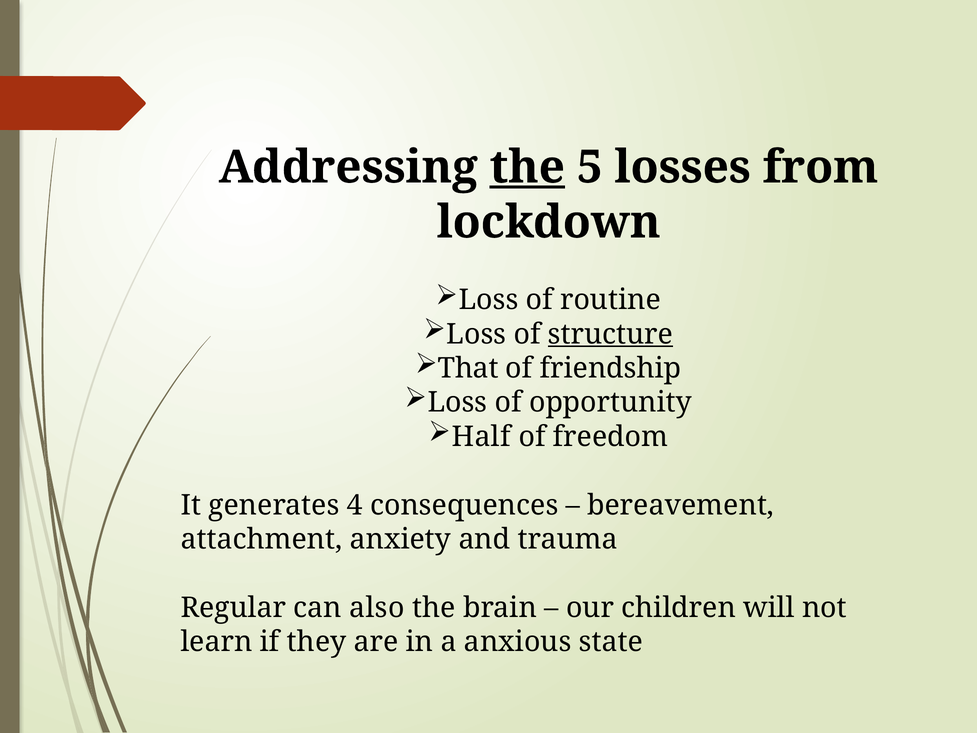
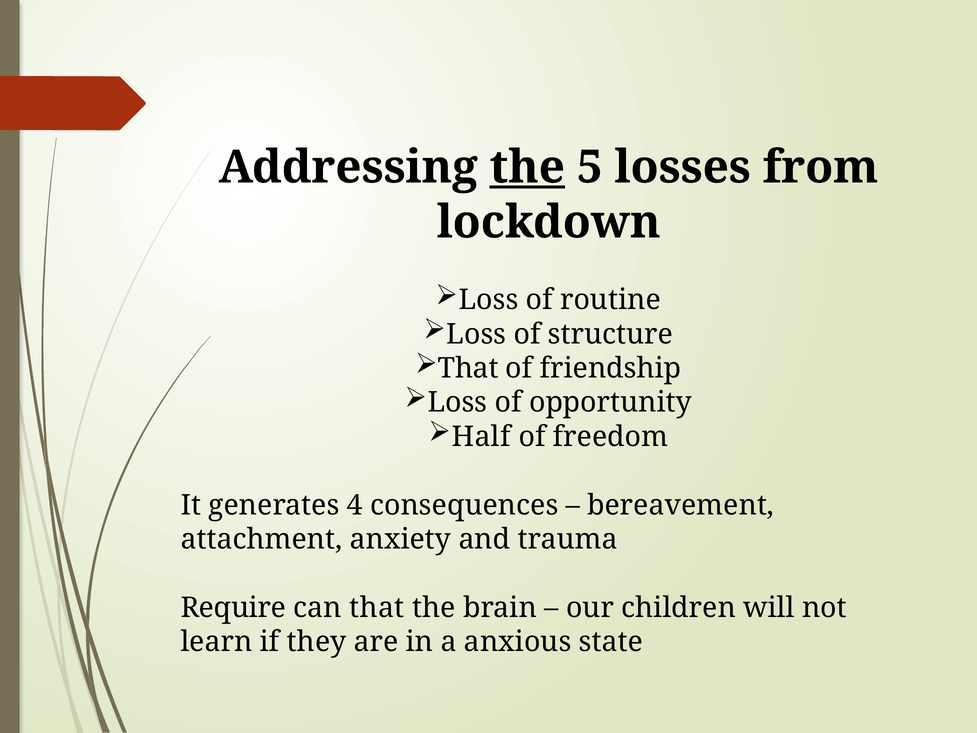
structure underline: present -> none
Regular: Regular -> Require
can also: also -> that
